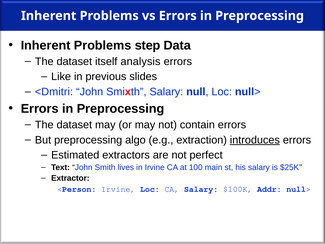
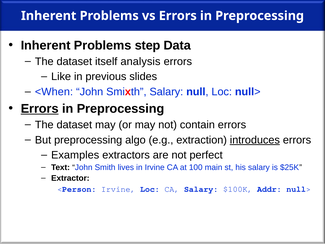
<Dmitri: <Dmitri -> <When
Errors at (40, 108) underline: none -> present
Estimated: Estimated -> Examples
